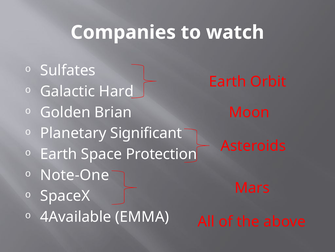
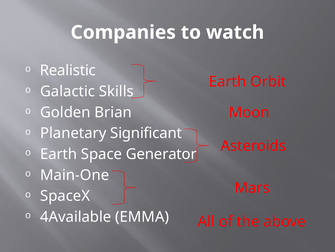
Sulfates: Sulfates -> Realistic
Hard: Hard -> Skills
Protection: Protection -> Generator
Note-One: Note-One -> Main-One
